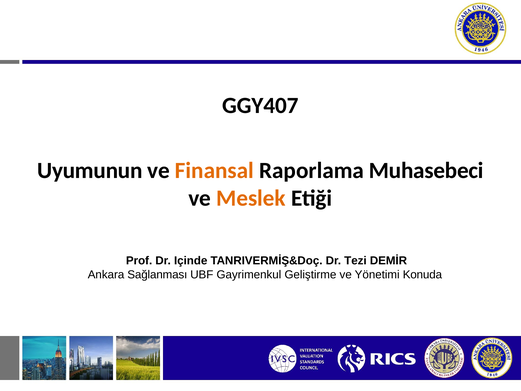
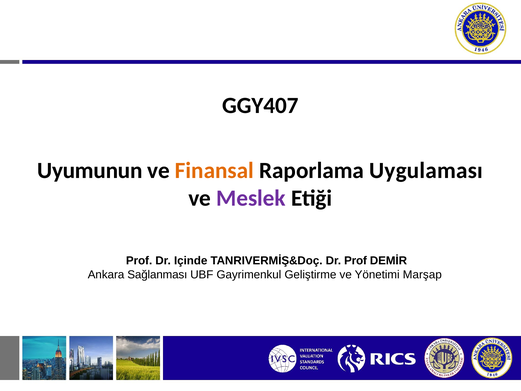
Muhasebeci: Muhasebeci -> Uygulaması
Meslek colour: orange -> purple
Dr Tezi: Tezi -> Prof
Konuda: Konuda -> Marşap
